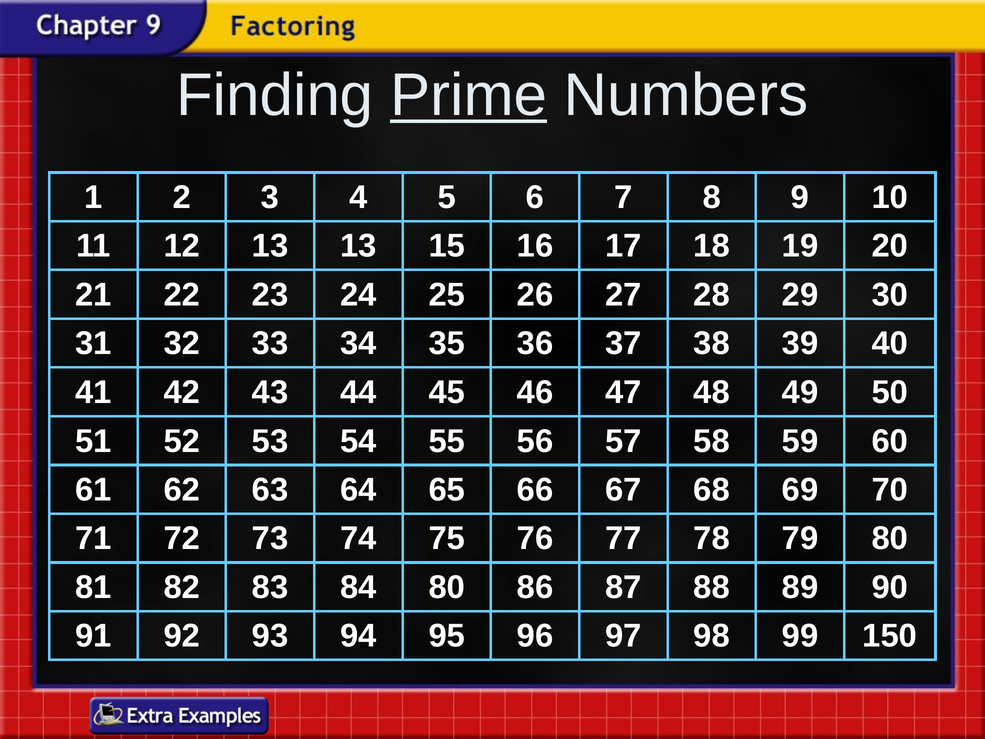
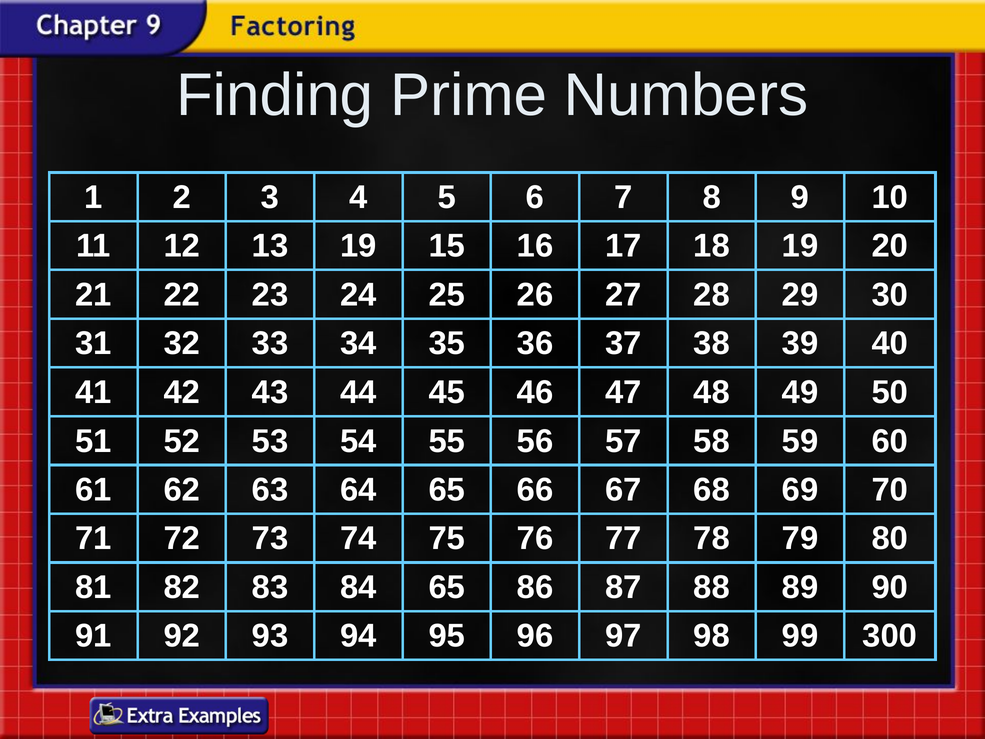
Prime underline: present -> none
13 13: 13 -> 19
84 80: 80 -> 65
150: 150 -> 300
